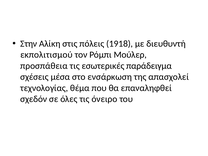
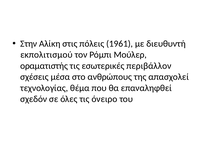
1918: 1918 -> 1961
προσπάθεια: προσπάθεια -> οραματιστής
παράδειγμα: παράδειγμα -> περιβάλλον
ενσάρκωση: ενσάρκωση -> ανθρώπους
